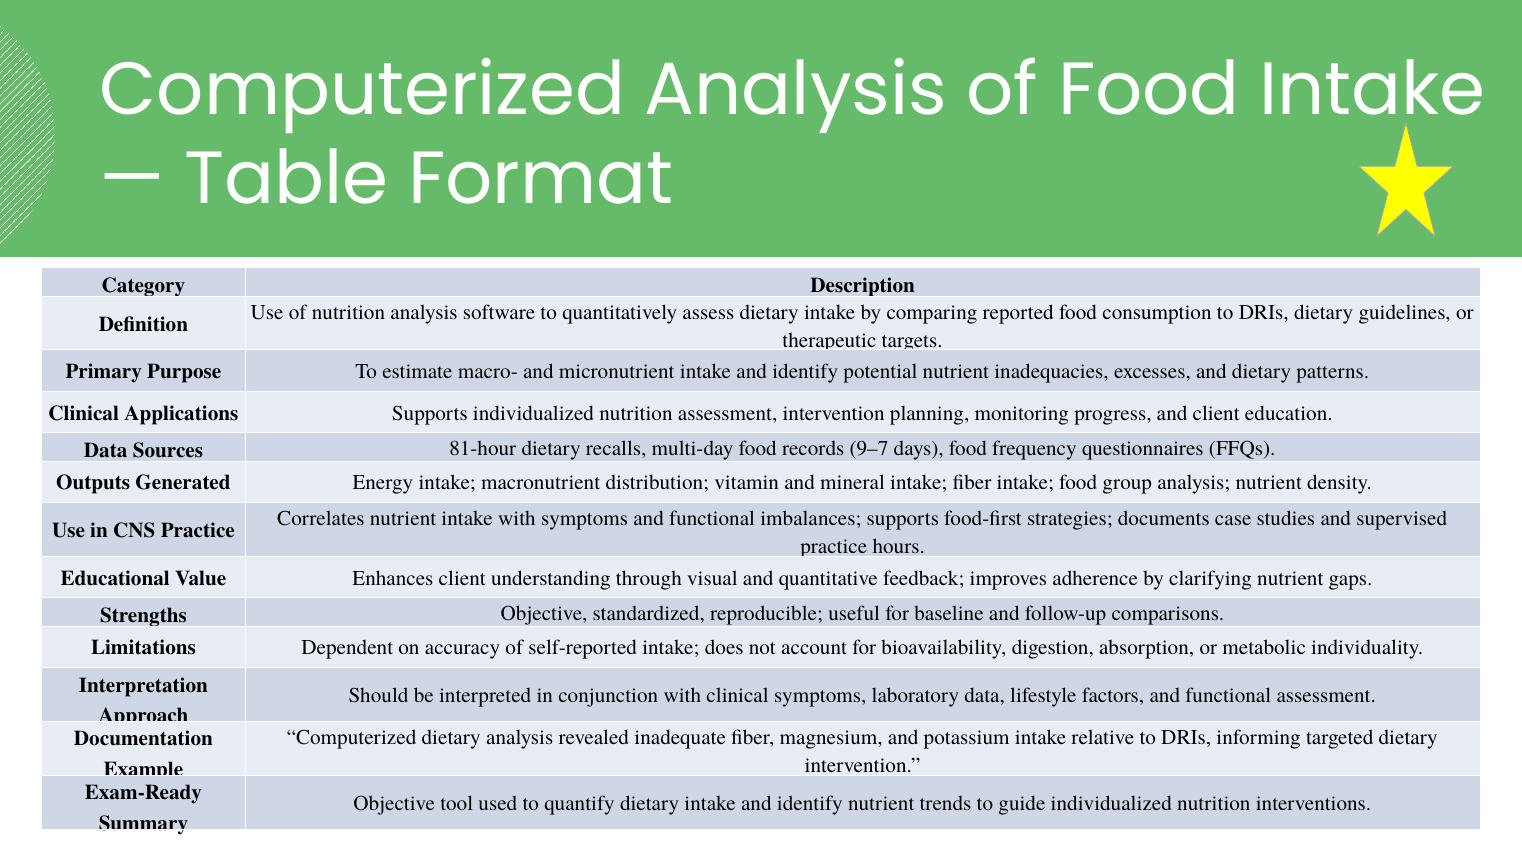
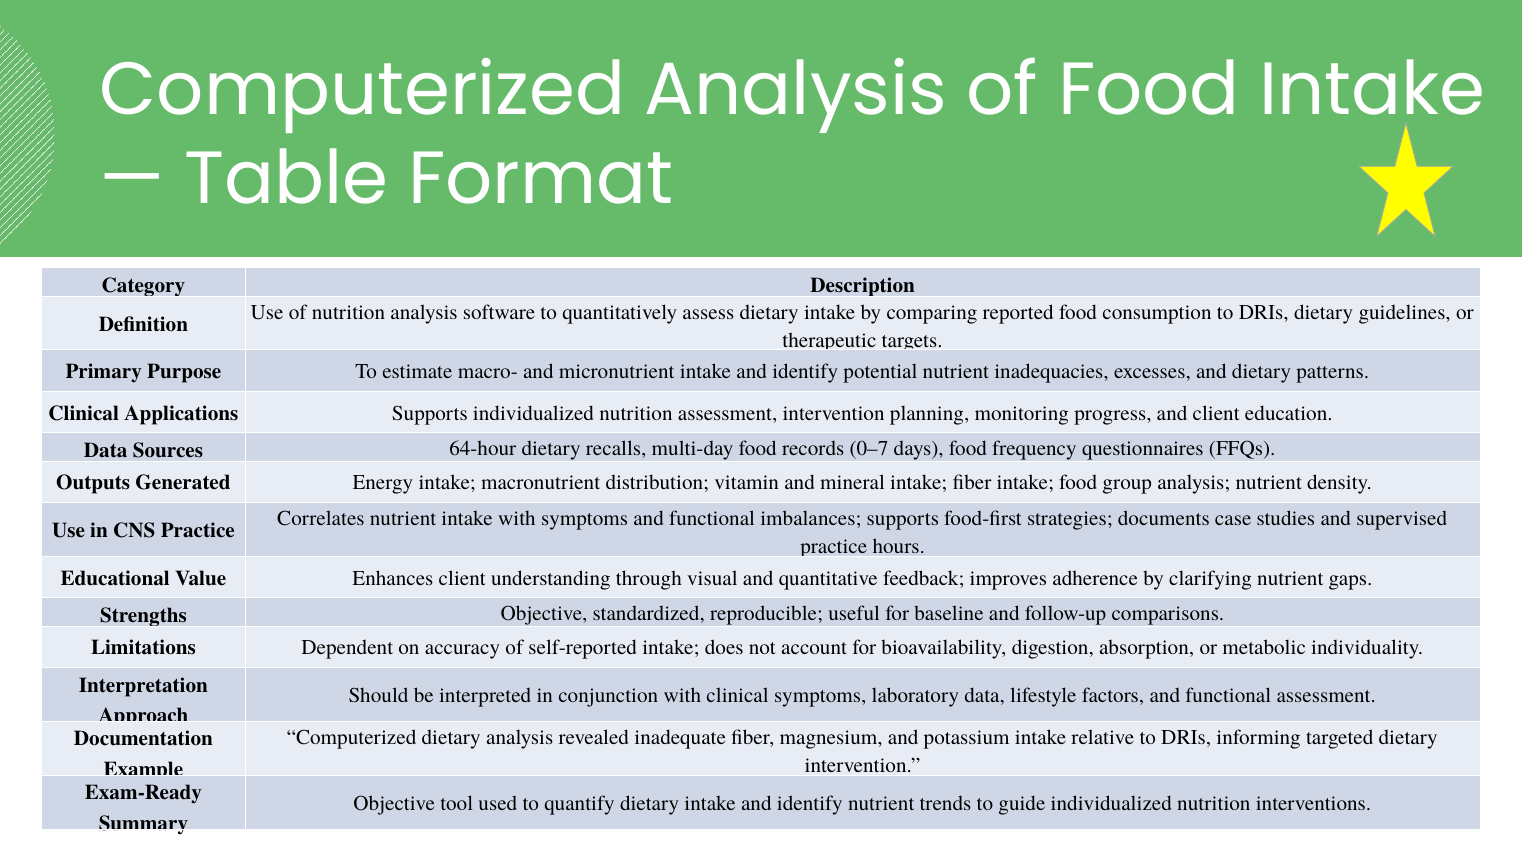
81-hour: 81-hour -> 64-hour
9–7: 9–7 -> 0–7
